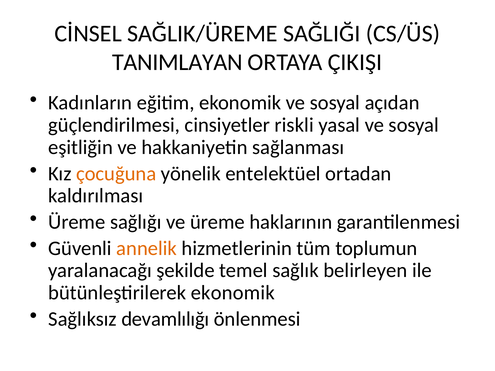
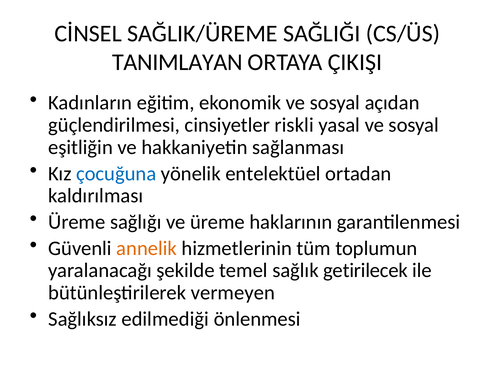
çocuğuna colour: orange -> blue
belirleyen: belirleyen -> getirilecek
bütünleştirilerek ekonomik: ekonomik -> vermeyen
devamlılığı: devamlılığı -> edilmediği
